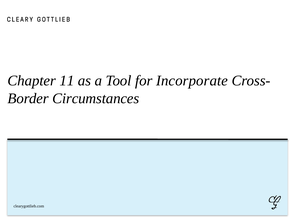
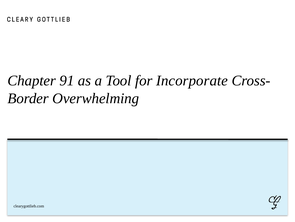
11: 11 -> 91
Circumstances: Circumstances -> Overwhelming
